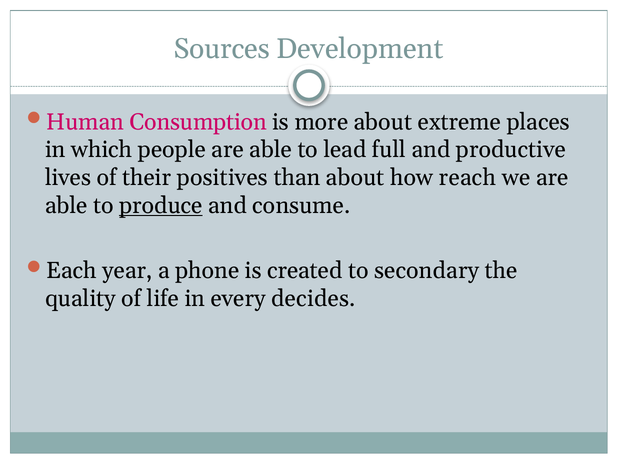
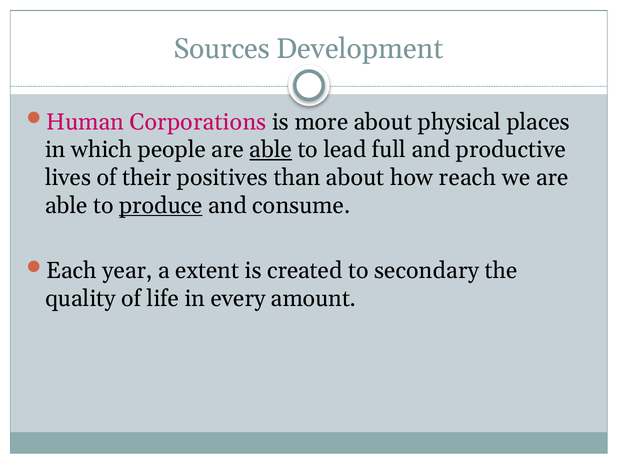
Consumption: Consumption -> Corporations
extreme: extreme -> physical
able at (271, 150) underline: none -> present
phone: phone -> extent
decides: decides -> amount
